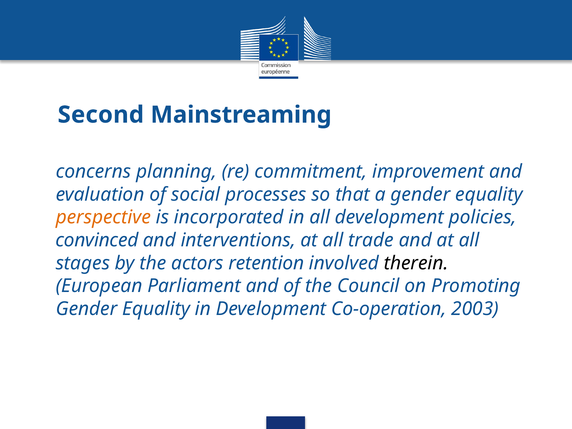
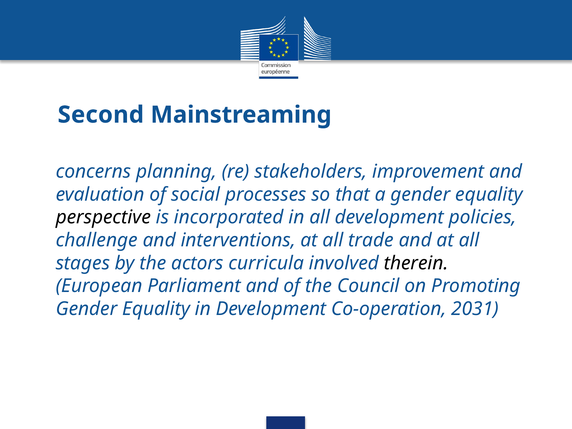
commitment: commitment -> stakeholders
perspective colour: orange -> black
convinced: convinced -> challenge
retention: retention -> curricula
2003: 2003 -> 2031
